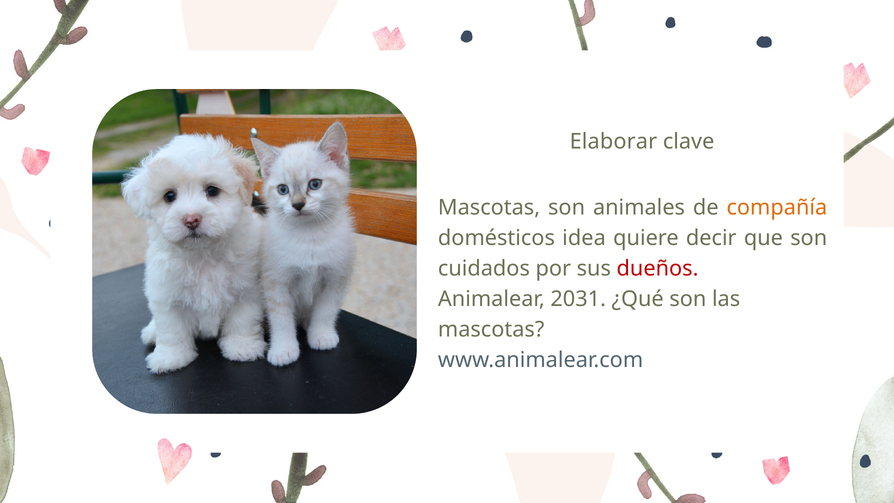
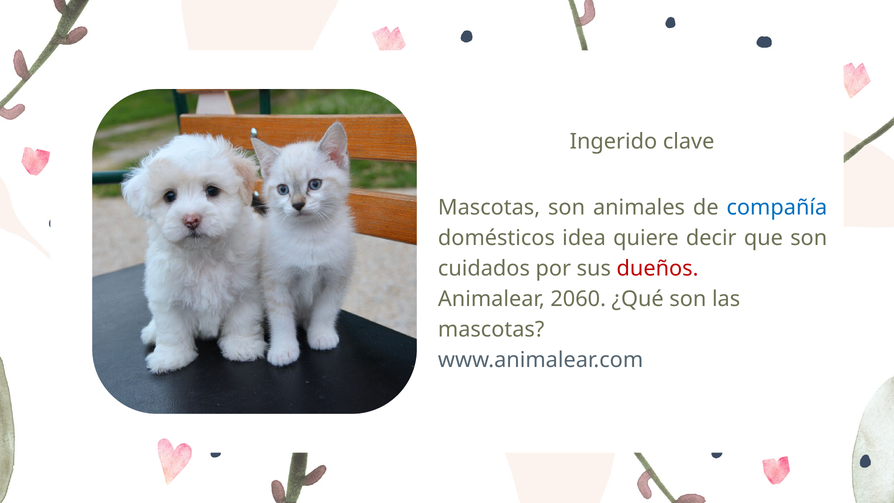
Elaborar: Elaborar -> Ingerido
compañía colour: orange -> blue
2031: 2031 -> 2060
